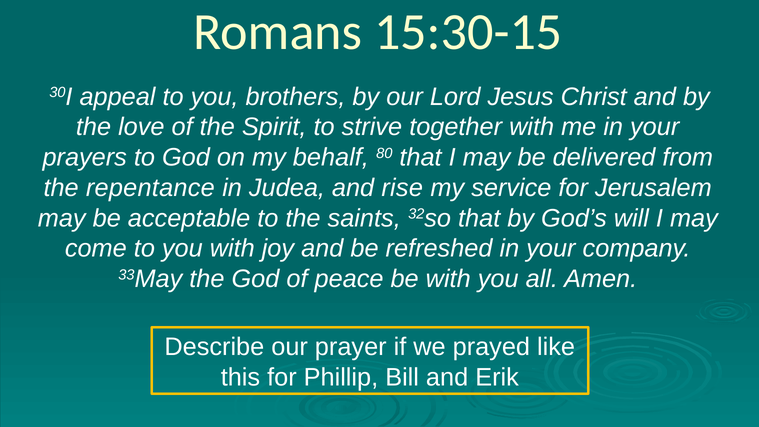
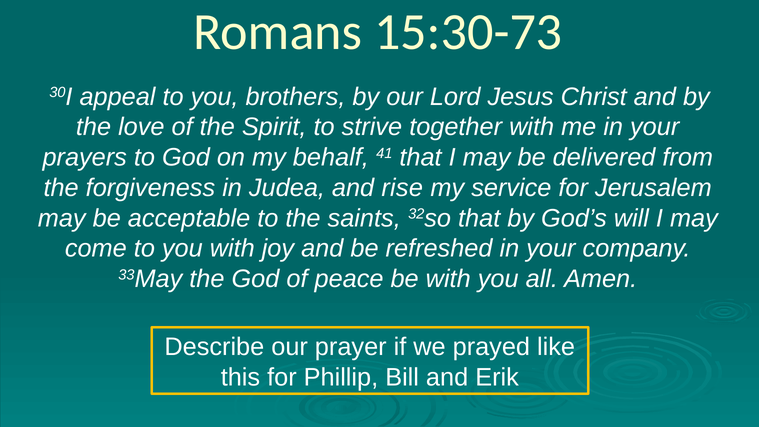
15:30-15: 15:30-15 -> 15:30-73
80: 80 -> 41
repentance: repentance -> forgiveness
